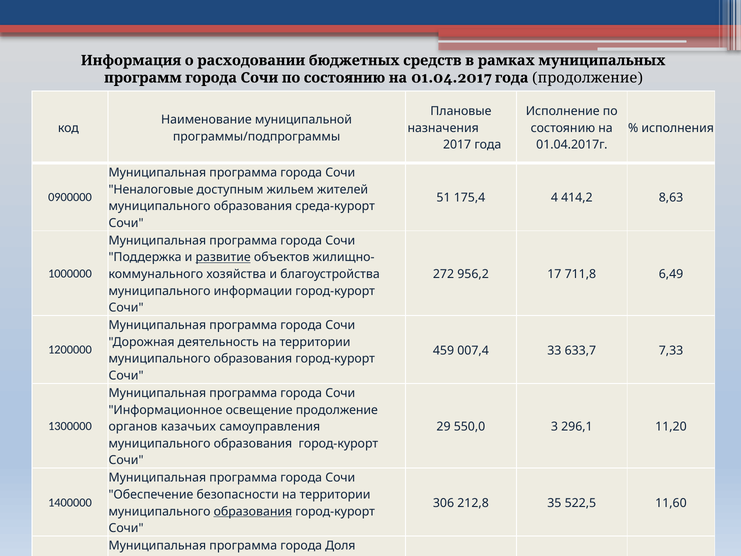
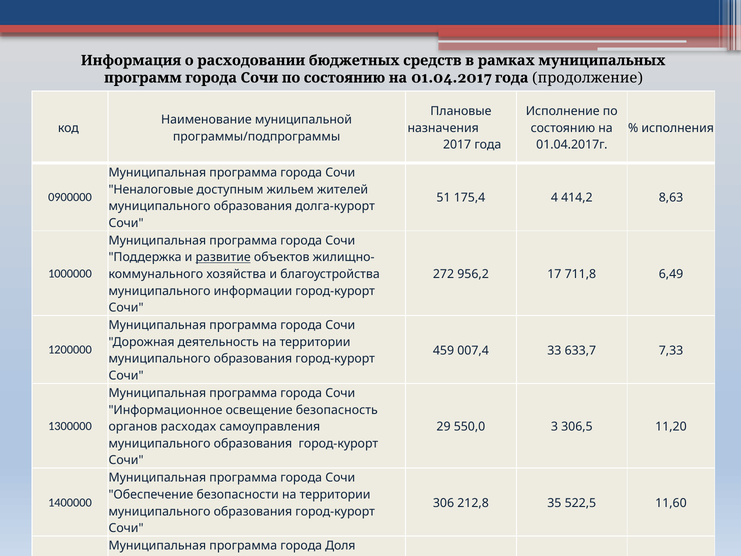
среда-курорт: среда-курорт -> долга-курорт
освещение продолжение: продолжение -> безопасность
органов казачьих: казачьих -> расходах
296,1: 296,1 -> 306,5
образования at (253, 511) underline: present -> none
